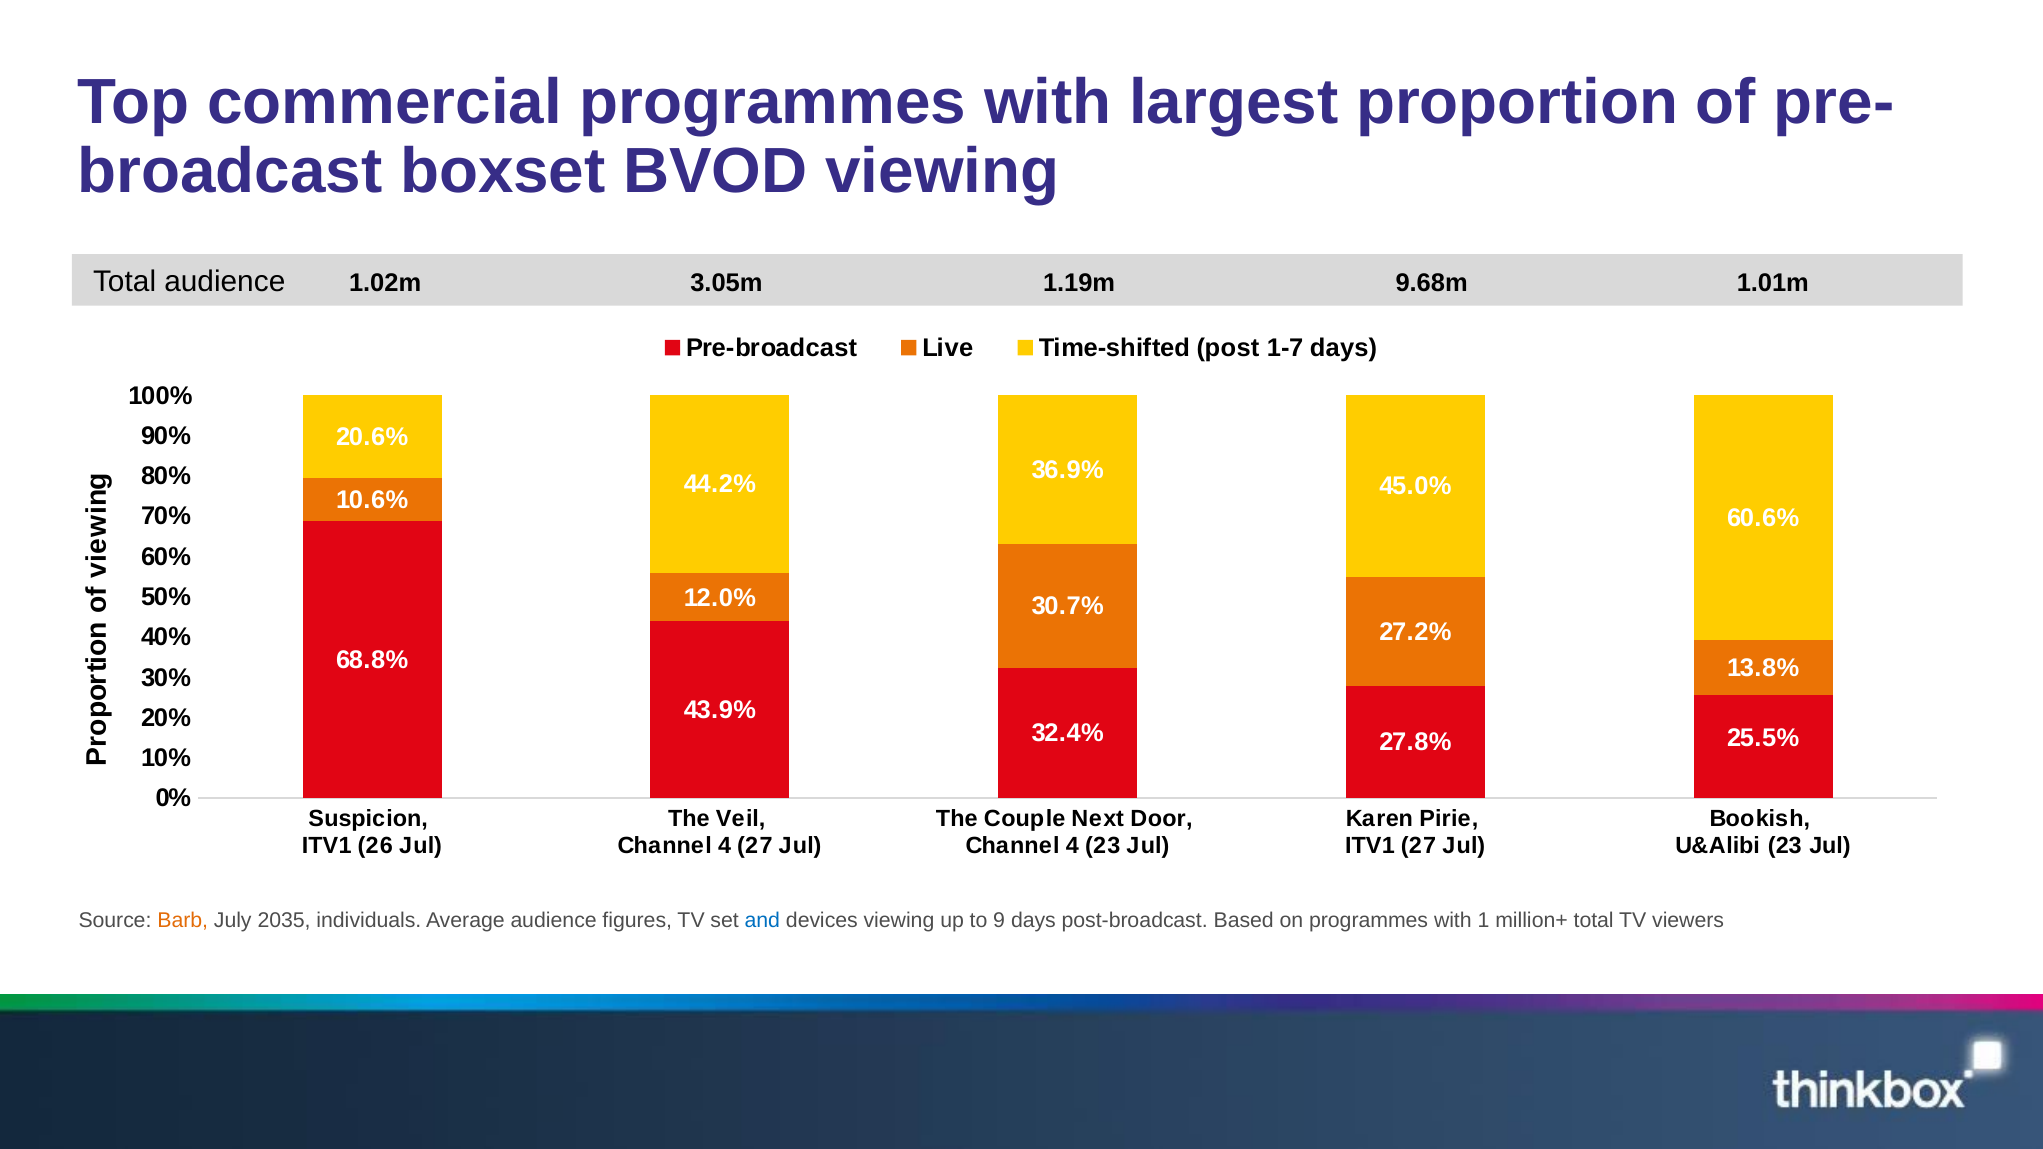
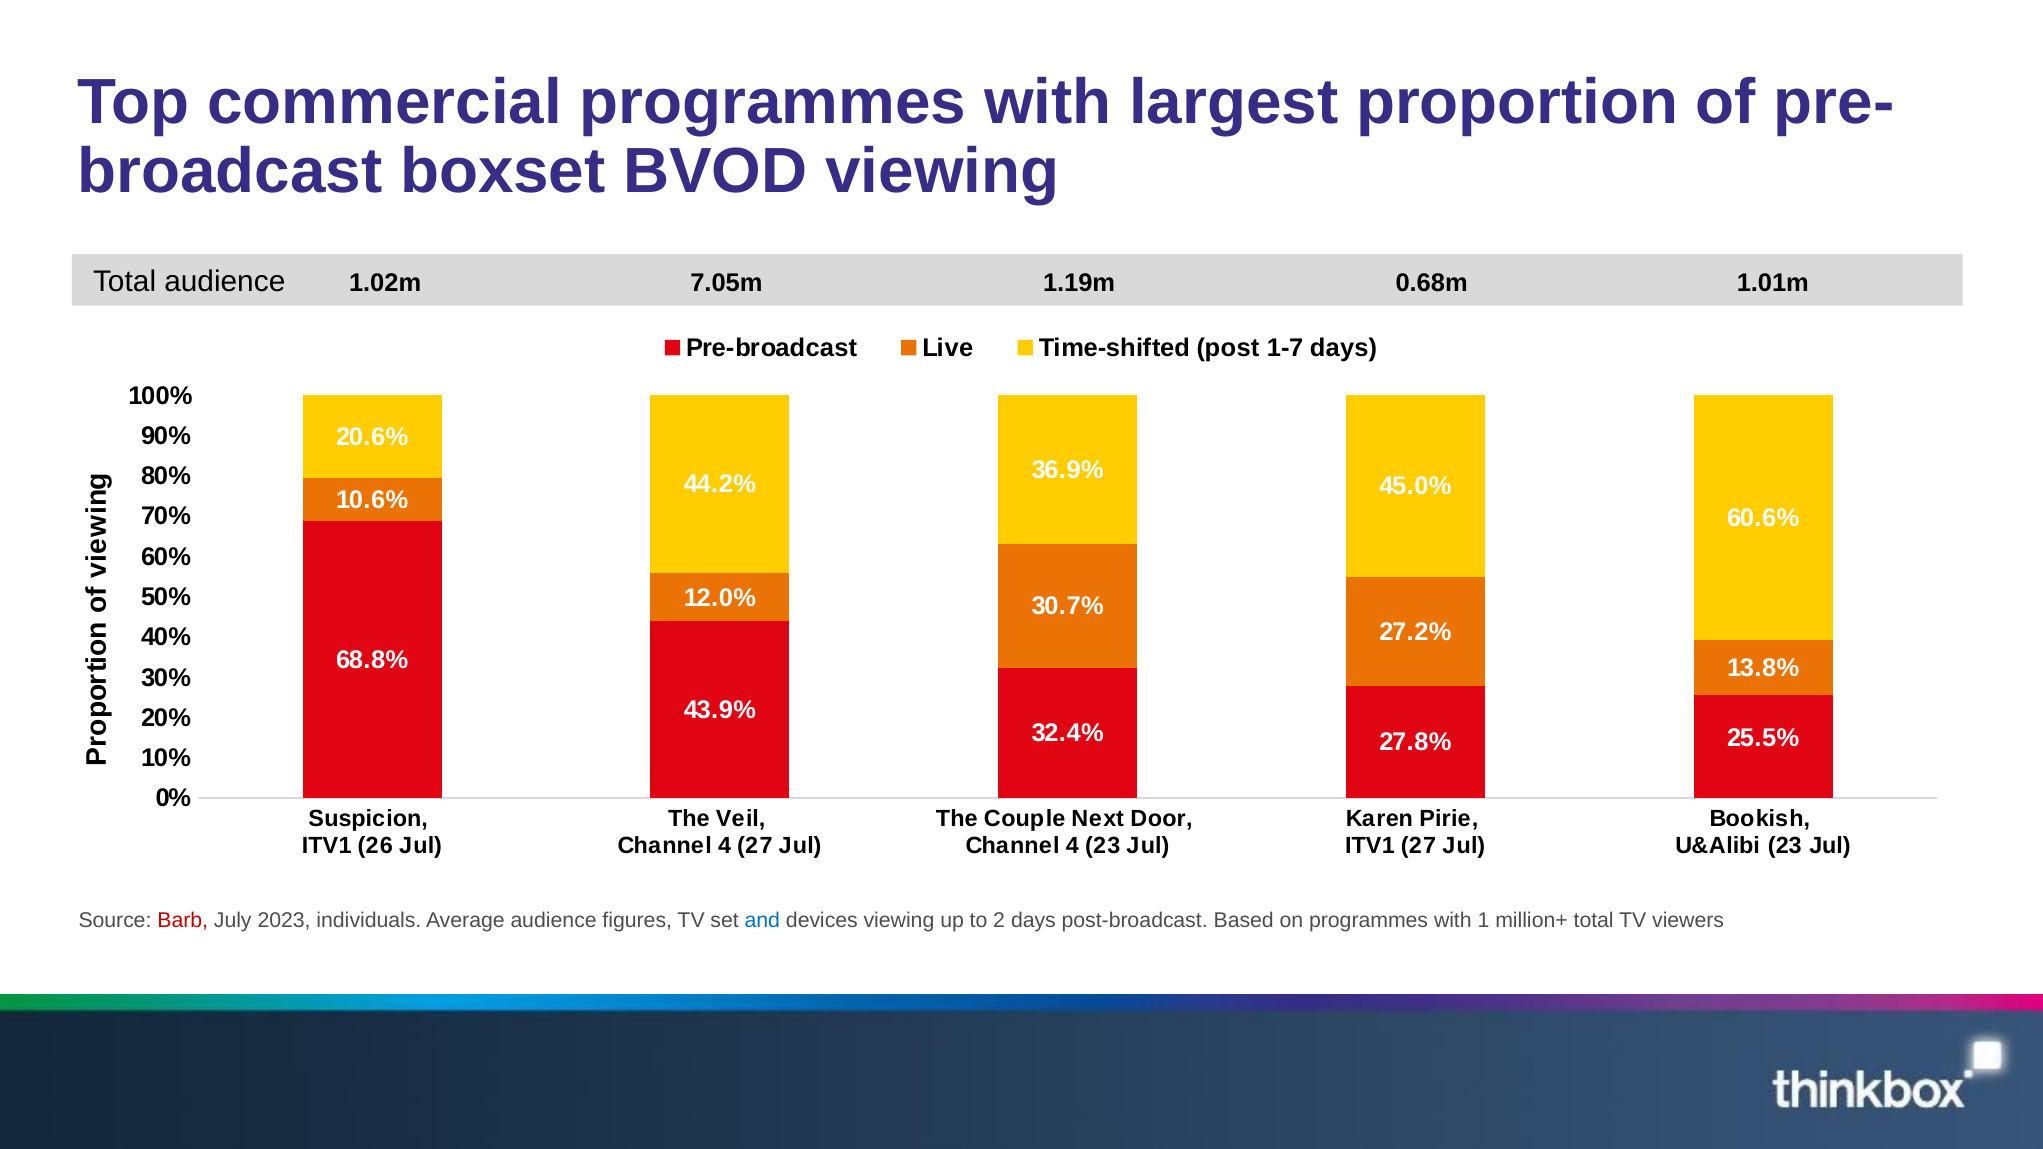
3.05m: 3.05m -> 7.05m
9.68m: 9.68m -> 0.68m
Barb colour: orange -> red
2035: 2035 -> 2023
9: 9 -> 2
